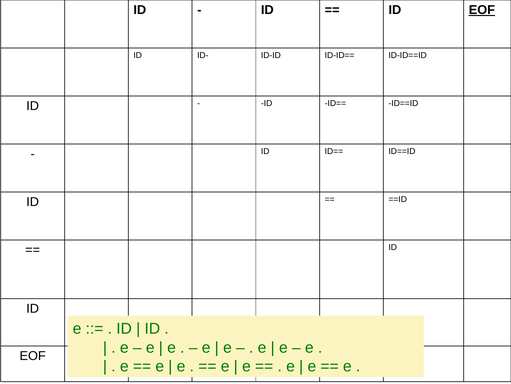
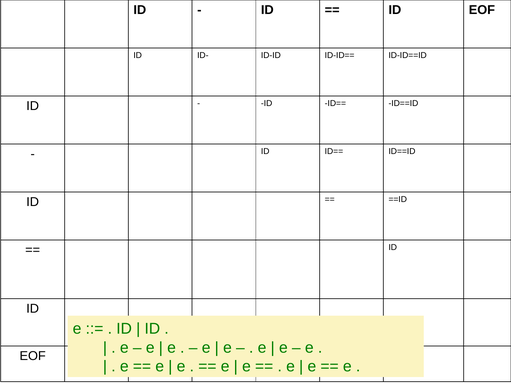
EOF at (482, 10) underline: present -> none
